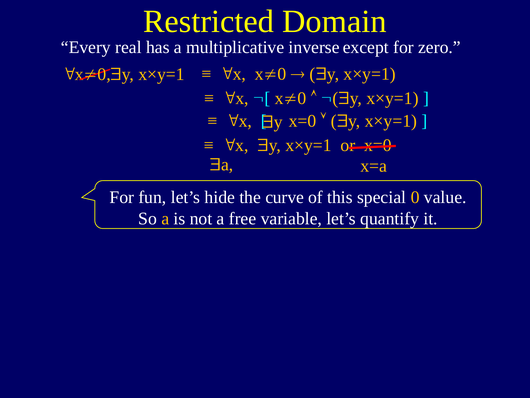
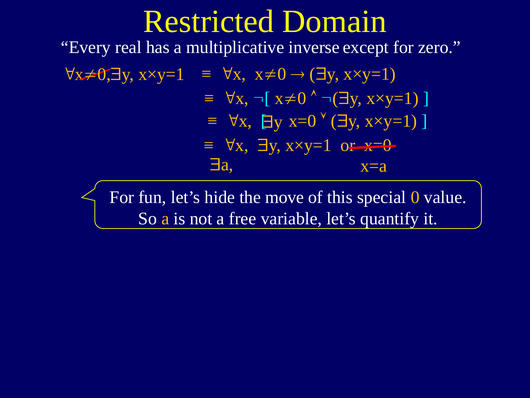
curve: curve -> move
